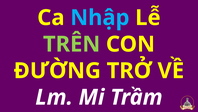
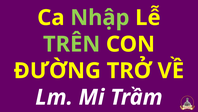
Nhập colour: light blue -> light green
